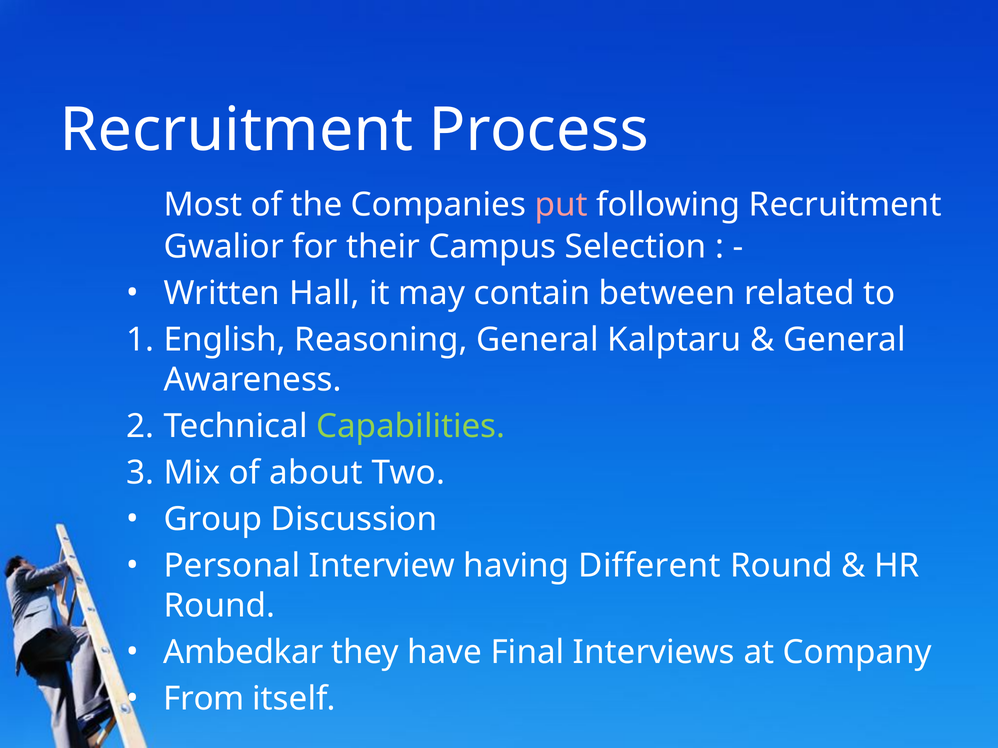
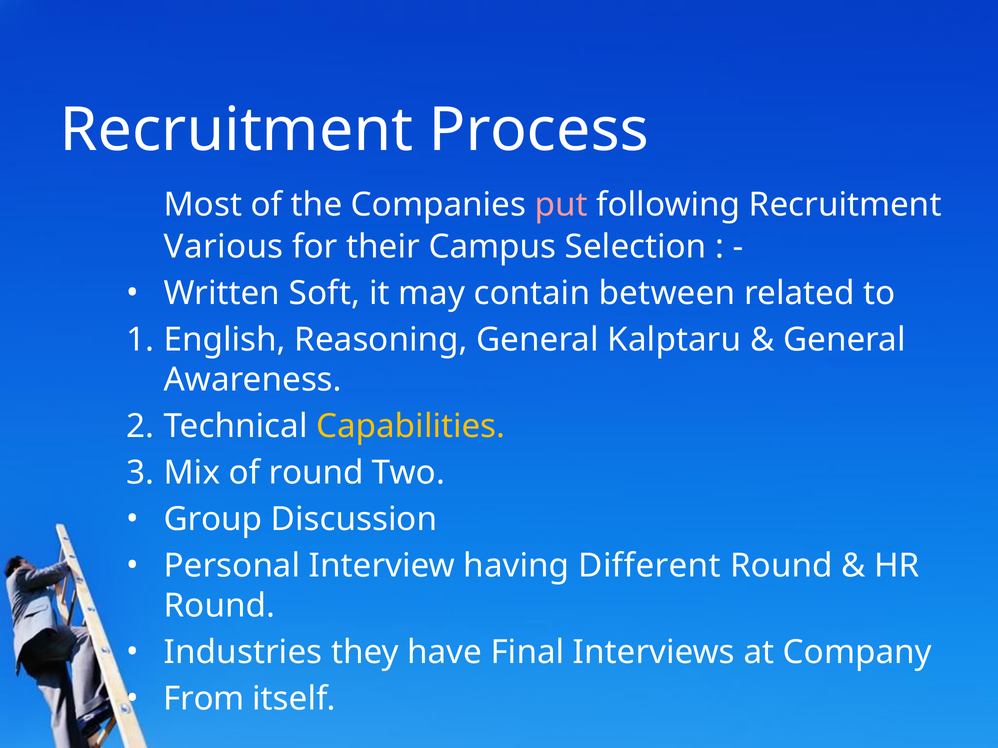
Gwalior: Gwalior -> Various
Hall: Hall -> Soft
Capabilities colour: light green -> yellow
of about: about -> round
Ambedkar: Ambedkar -> Industries
